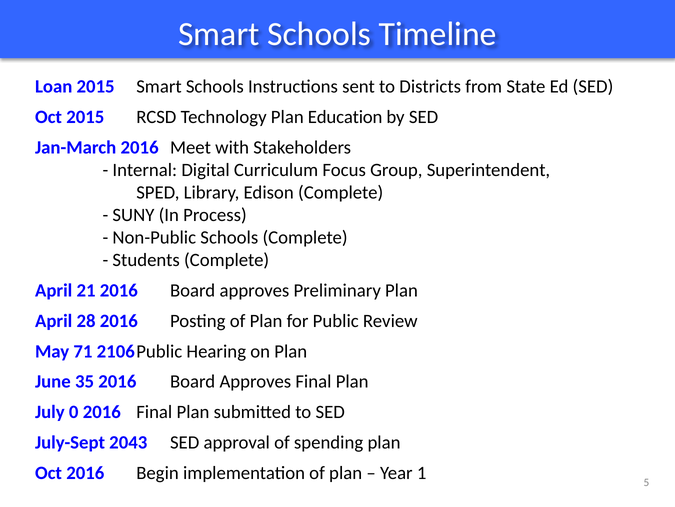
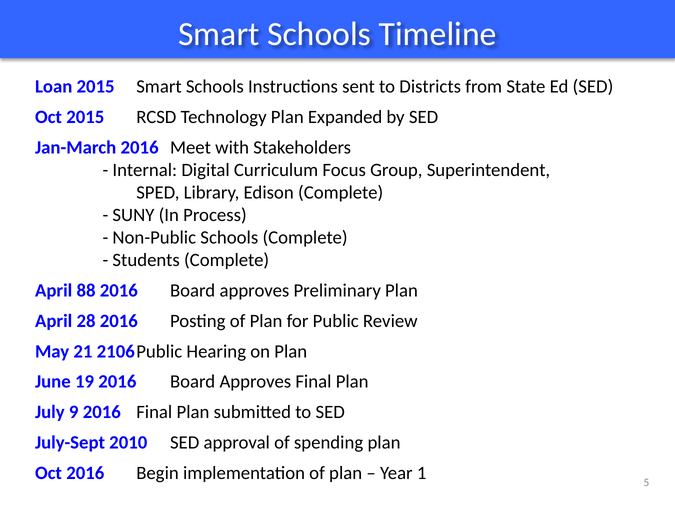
Education: Education -> Expanded
21: 21 -> 88
71: 71 -> 21
35: 35 -> 19
0: 0 -> 9
2043: 2043 -> 2010
